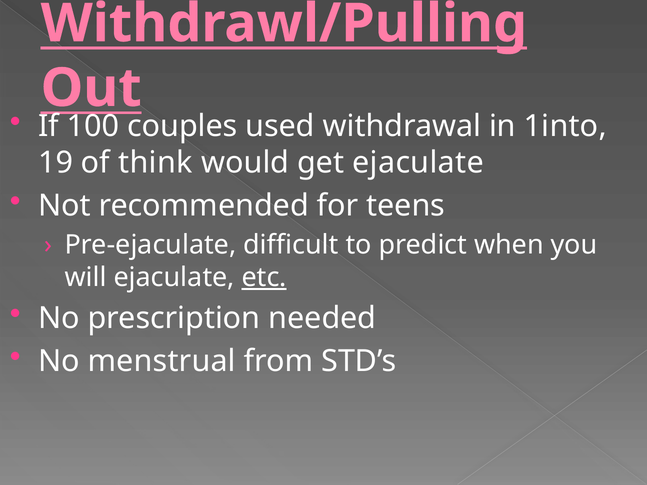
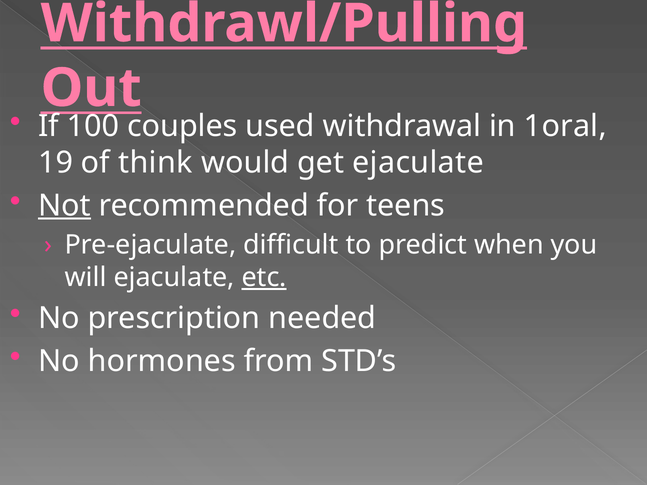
1into: 1into -> 1oral
Not underline: none -> present
menstrual: menstrual -> hormones
